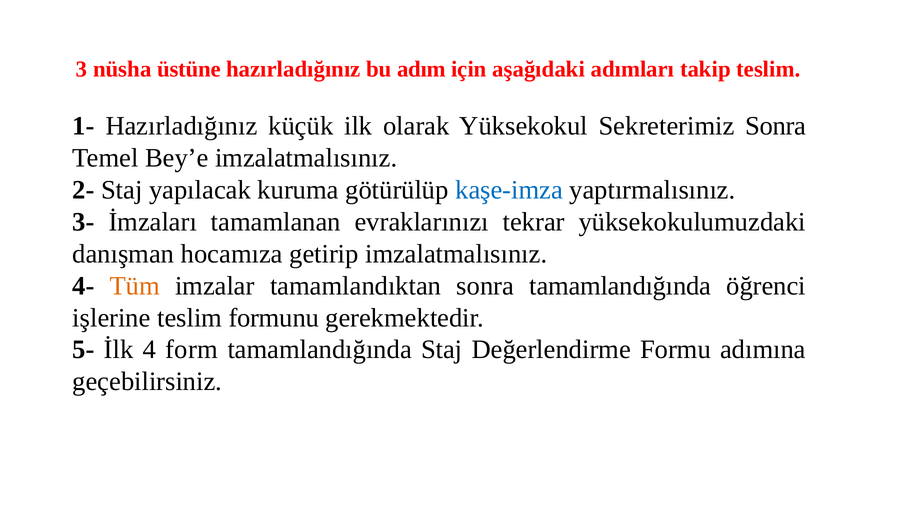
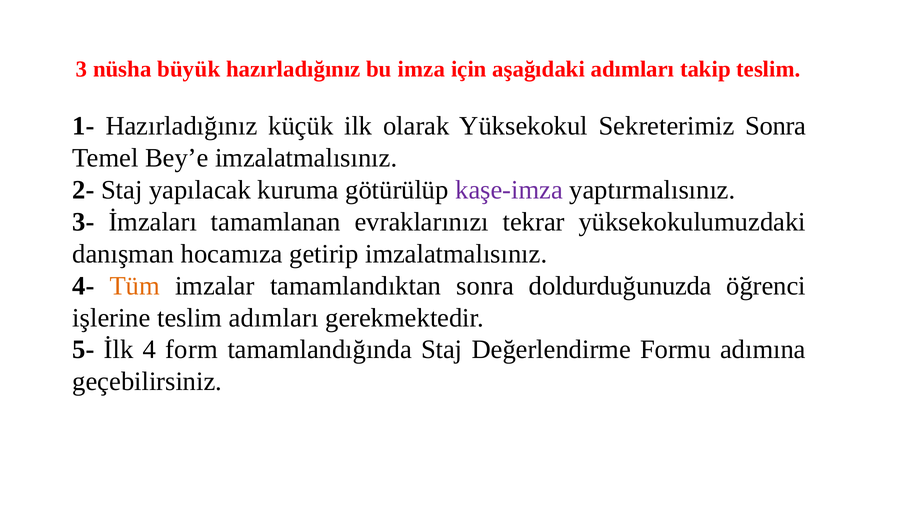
üstüne: üstüne -> büyük
adım: adım -> imza
kaşe-imza colour: blue -> purple
sonra tamamlandığında: tamamlandığında -> doldurduğunuzda
teslim formunu: formunu -> adımları
